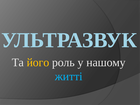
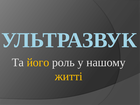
житті colour: light blue -> yellow
